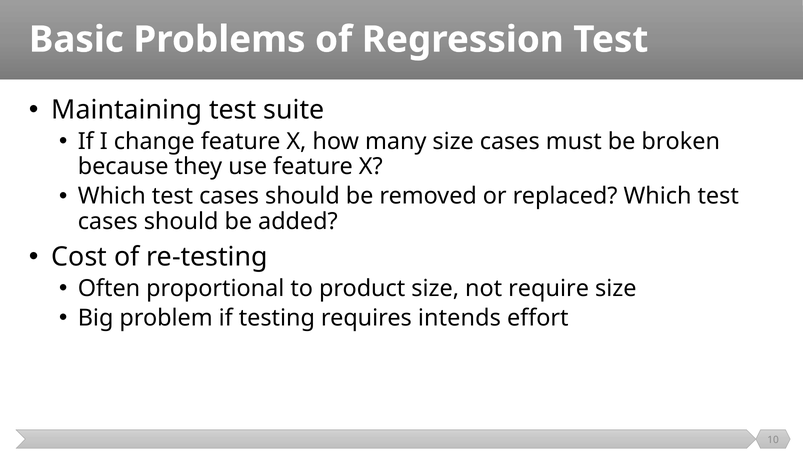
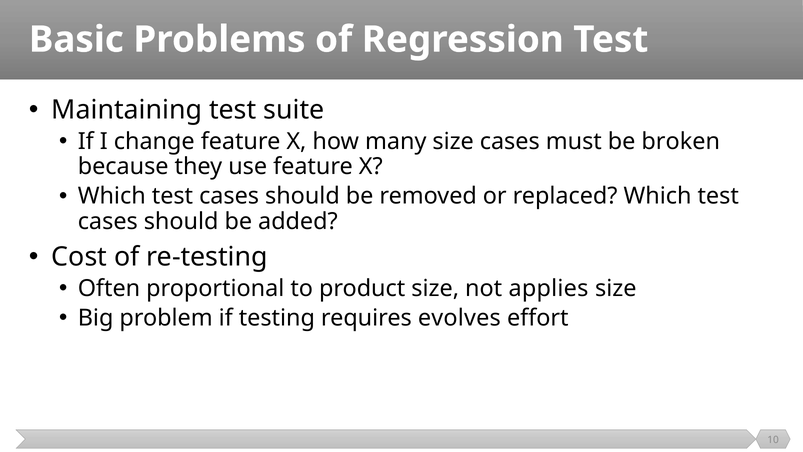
require: require -> applies
intends: intends -> evolves
